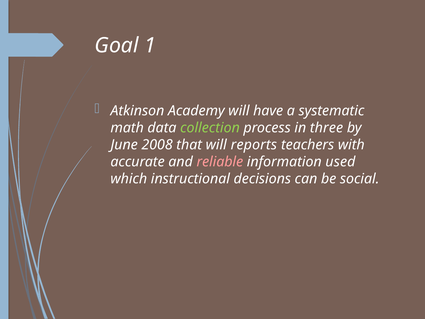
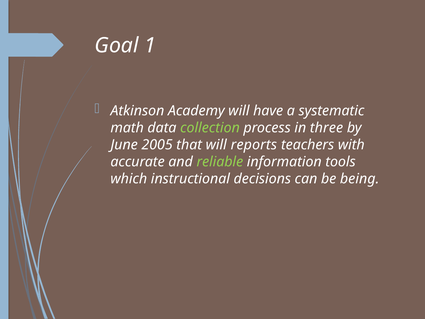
2008: 2008 -> 2005
reliable colour: pink -> light green
used: used -> tools
social: social -> being
